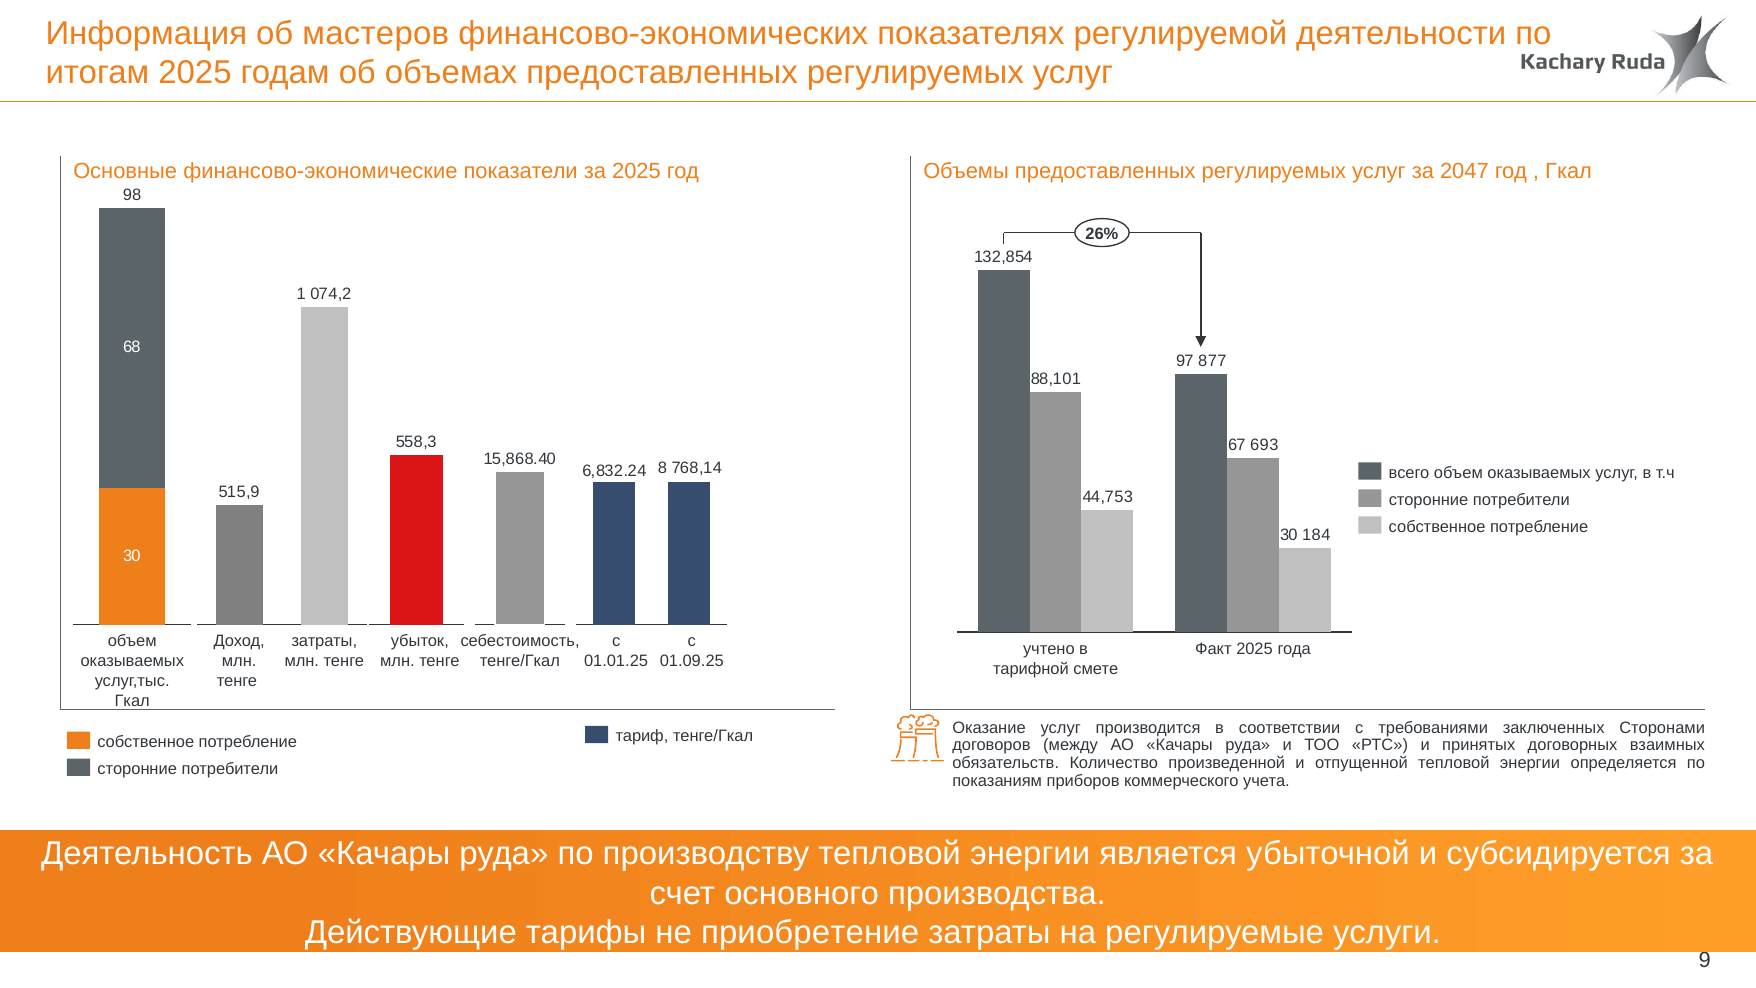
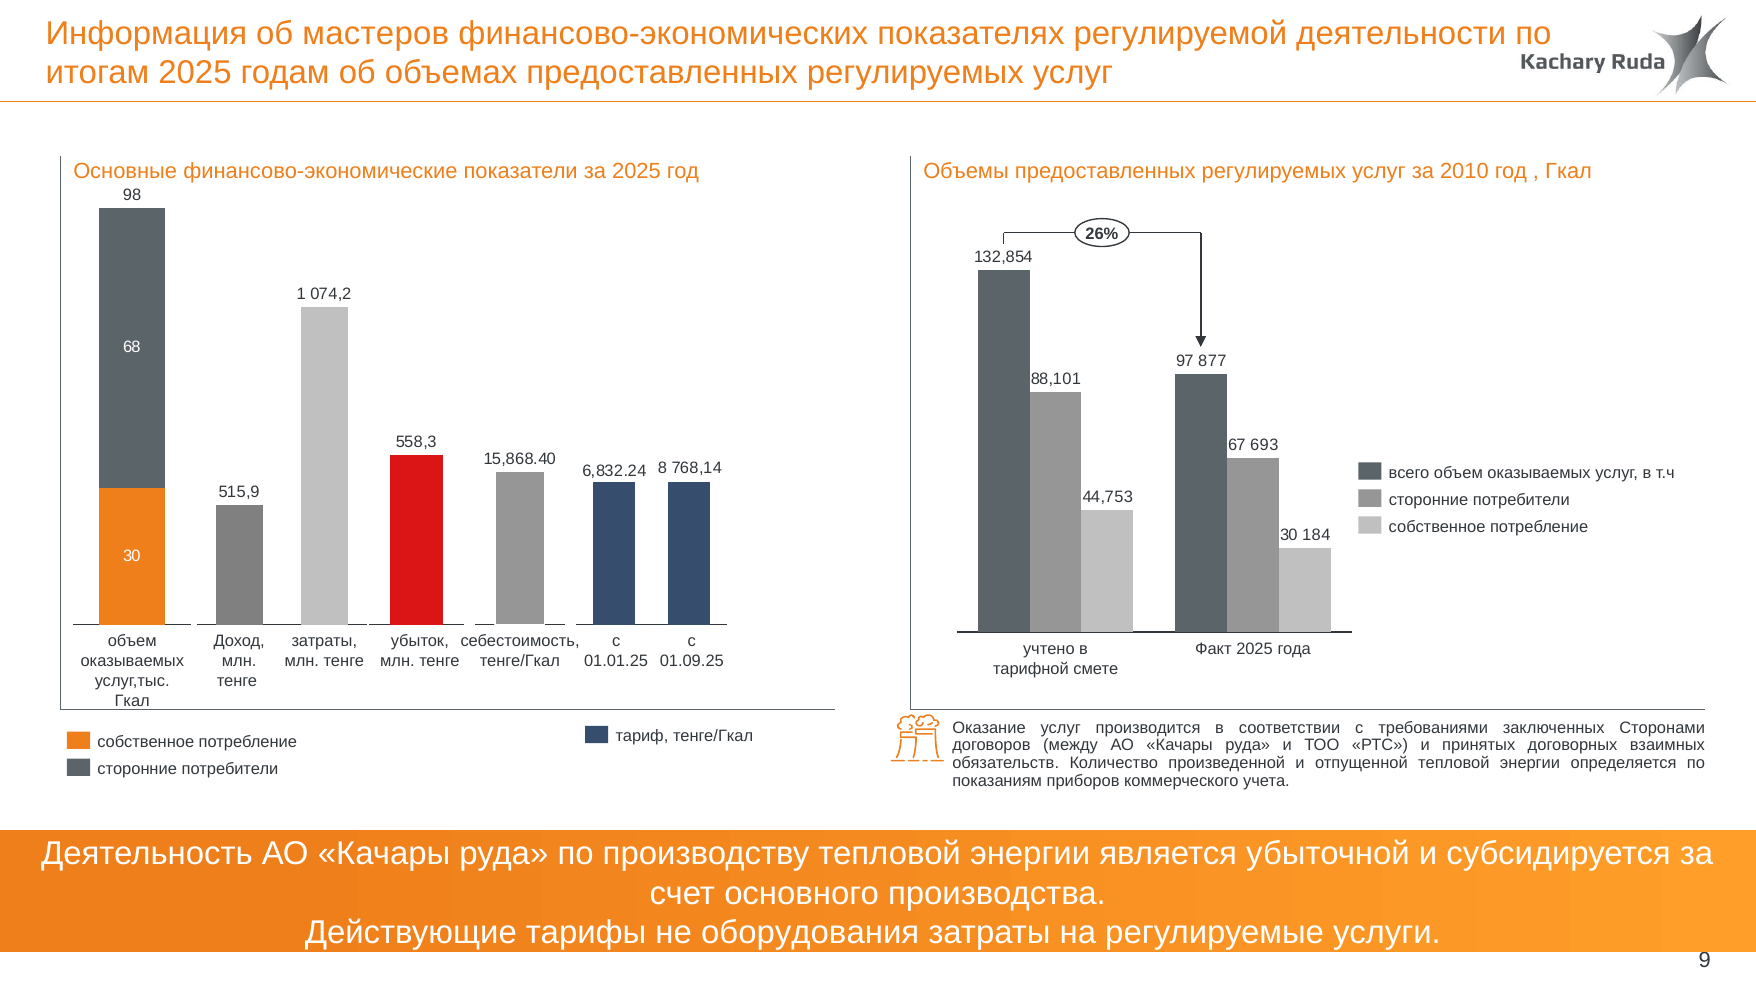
2047: 2047 -> 2010
приобретение: приобретение -> оборудования
